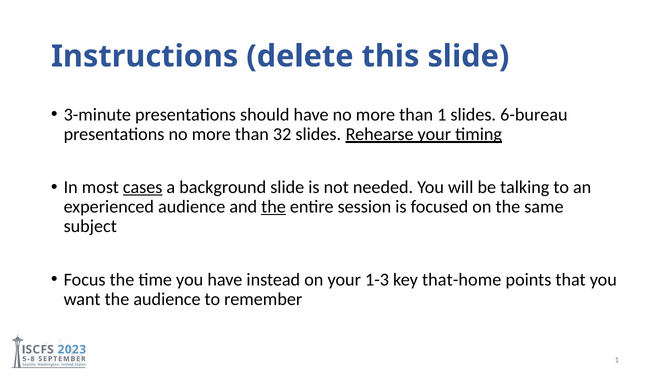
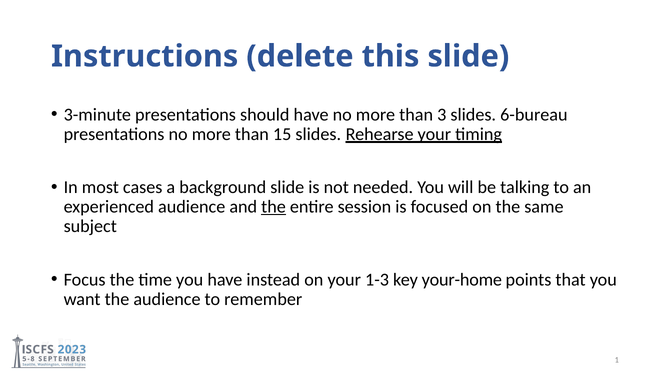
than 1: 1 -> 3
32: 32 -> 15
cases underline: present -> none
that-home: that-home -> your-home
